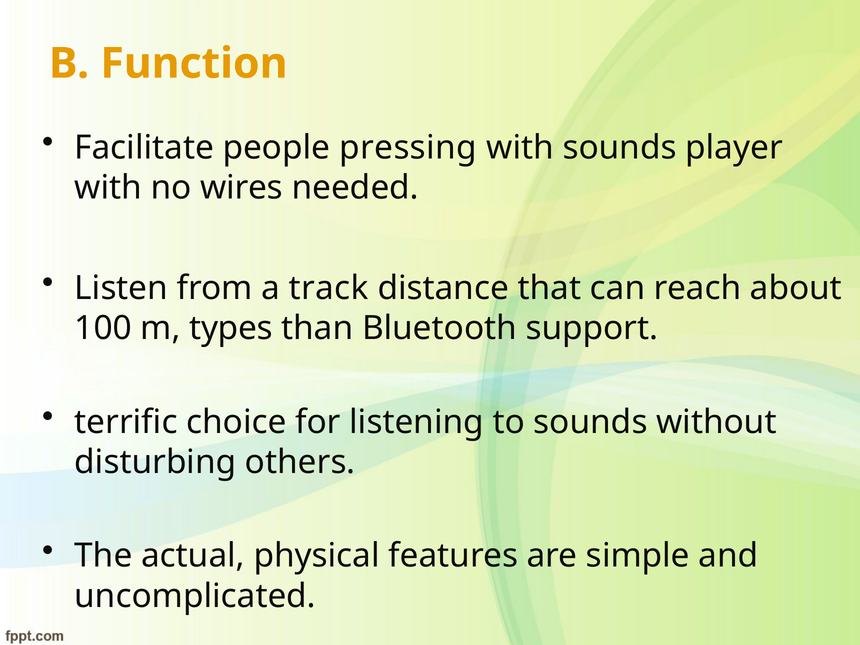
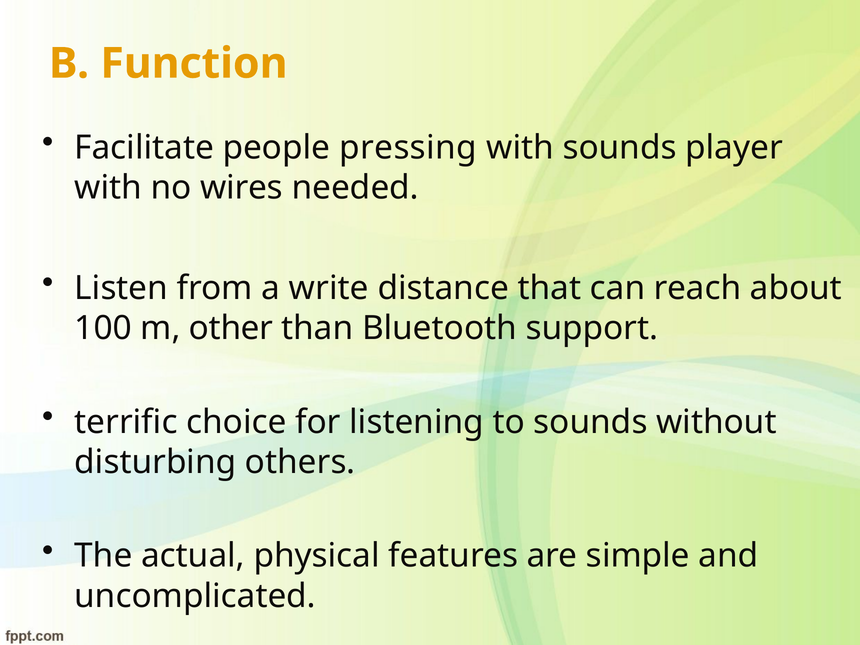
track: track -> write
types: types -> other
